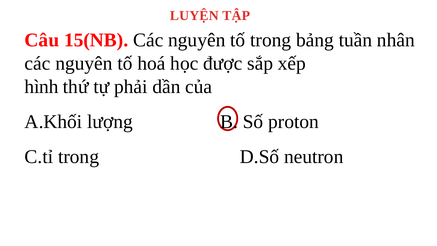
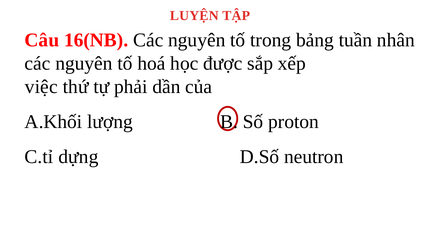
15(NB: 15(NB -> 16(NB
hình: hình -> việc
C.tỉ trong: trong -> dựng
